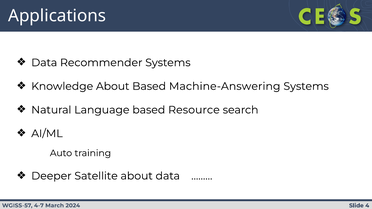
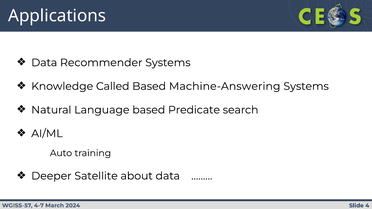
Knowledge About: About -> Called
Resource: Resource -> Predicate
